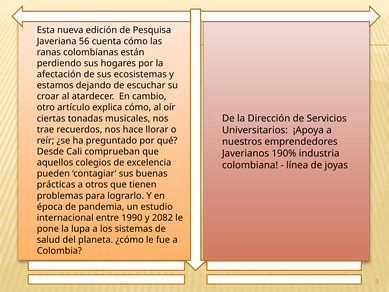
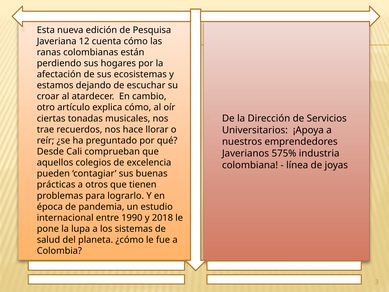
56: 56 -> 12
190%: 190% -> 575%
2082: 2082 -> 2018
